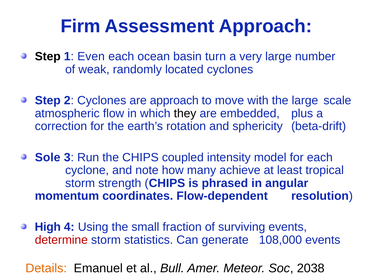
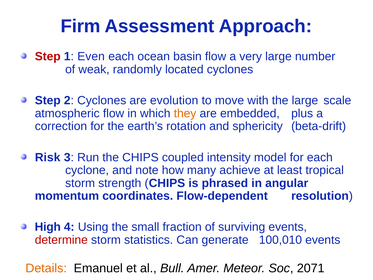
Step at (48, 56) colour: black -> red
basin turn: turn -> flow
are approach: approach -> evolution
they colour: black -> orange
Sole: Sole -> Risk
108,000: 108,000 -> 100,010
2038: 2038 -> 2071
